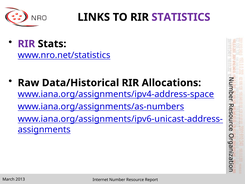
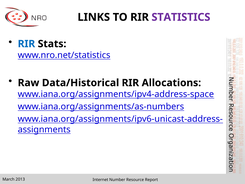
RIR at (26, 44) colour: purple -> blue
